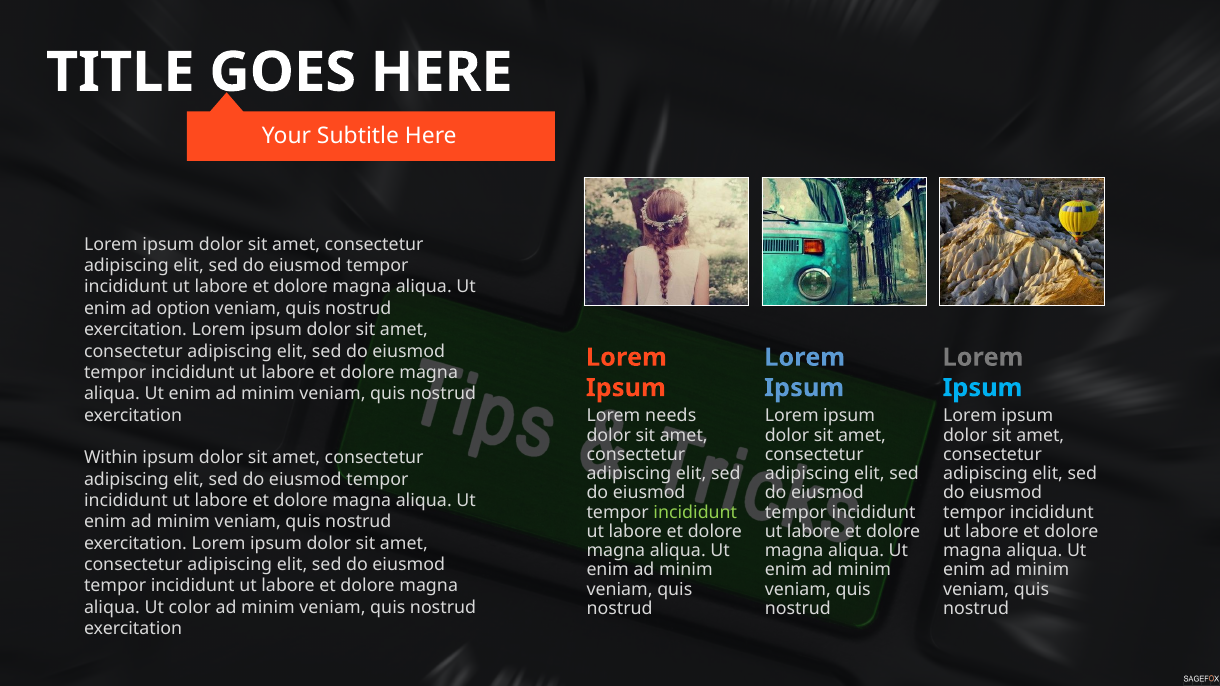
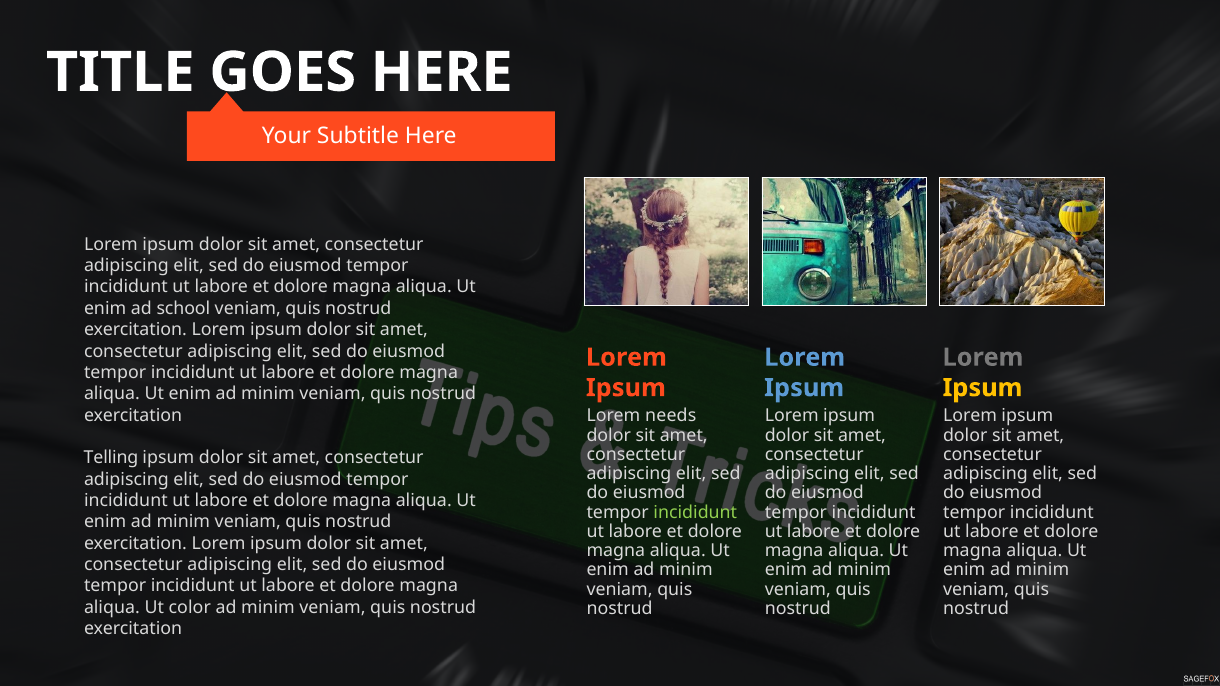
option: option -> school
Ipsum at (982, 388) colour: light blue -> yellow
Within: Within -> Telling
